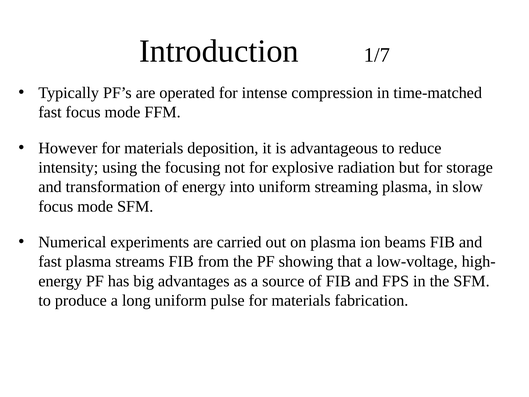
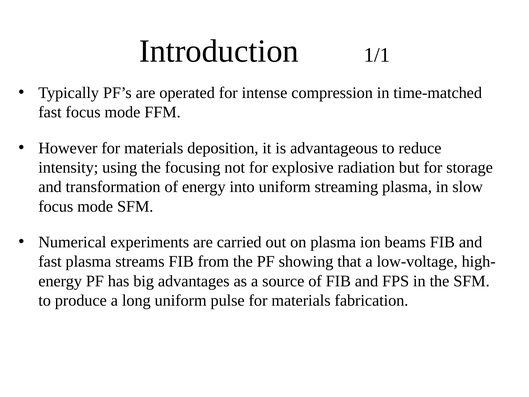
1/7: 1/7 -> 1/1
